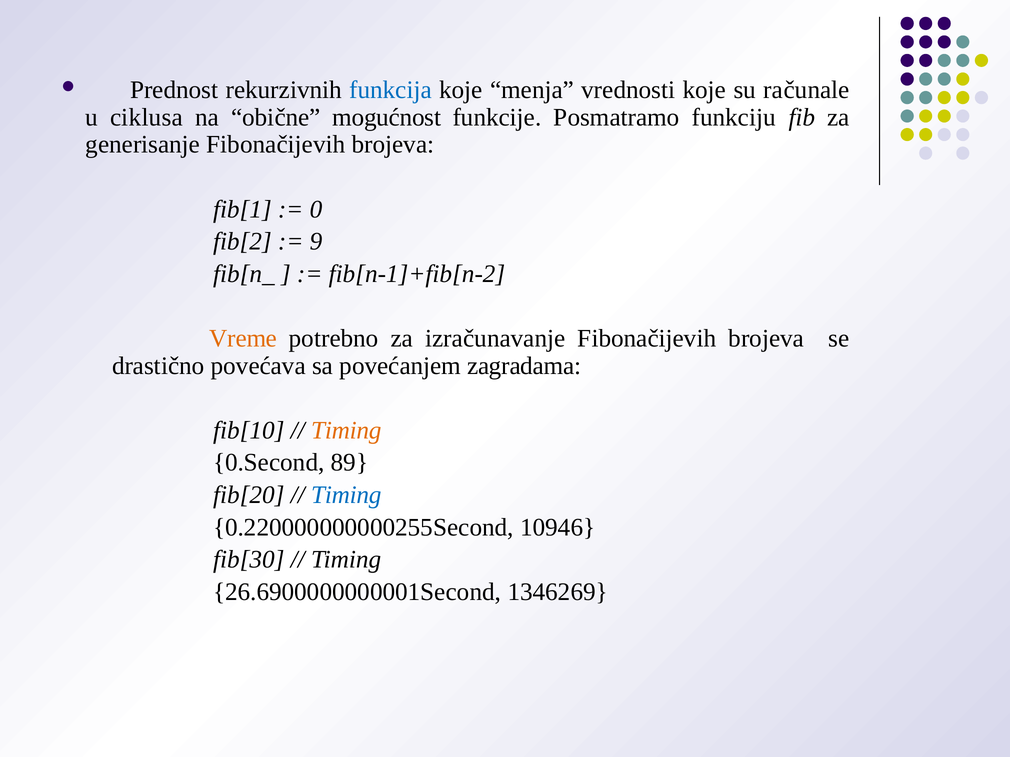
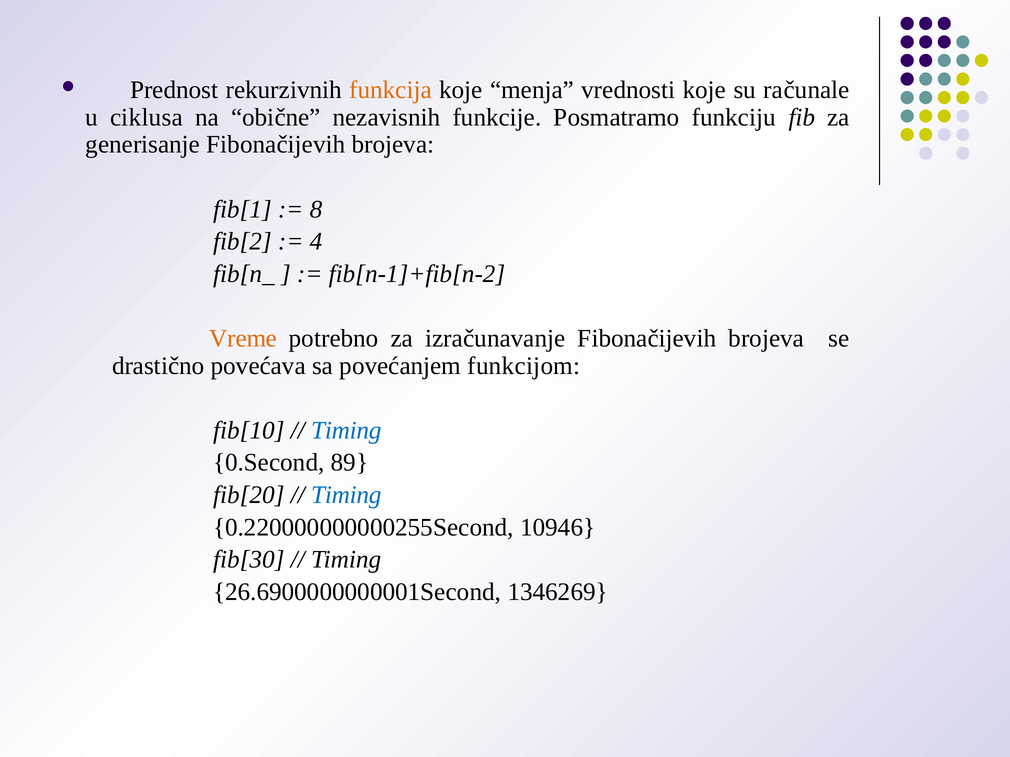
funkcija colour: blue -> orange
mogućnost: mogućnost -> nezavisnih
0: 0 -> 8
9: 9 -> 4
zagradama: zagradama -> funkcijom
Timing at (346, 431) colour: orange -> blue
